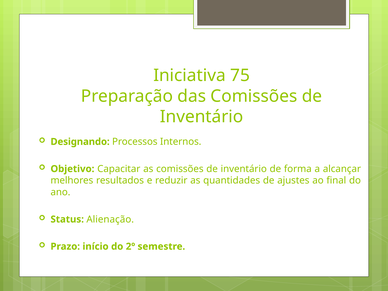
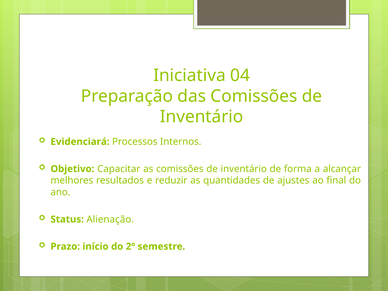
75: 75 -> 04
Designando: Designando -> Evidenciará
